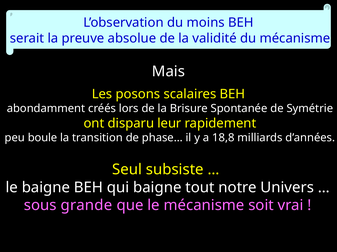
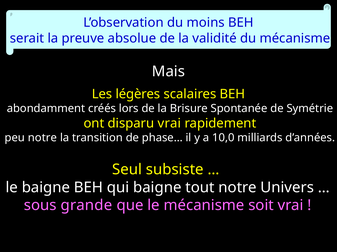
posons: posons -> légères
disparu leur: leur -> vrai
peu boule: boule -> notre
18,8: 18,8 -> 10,0
